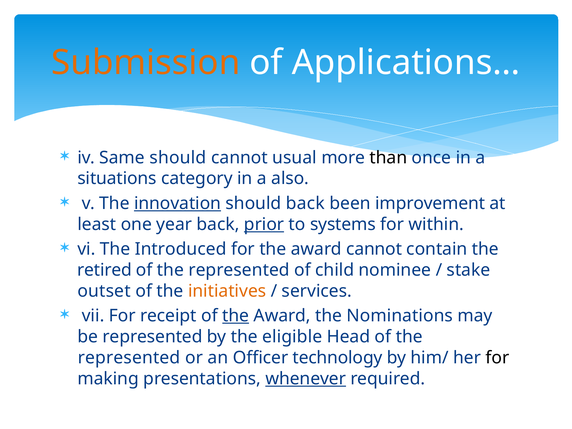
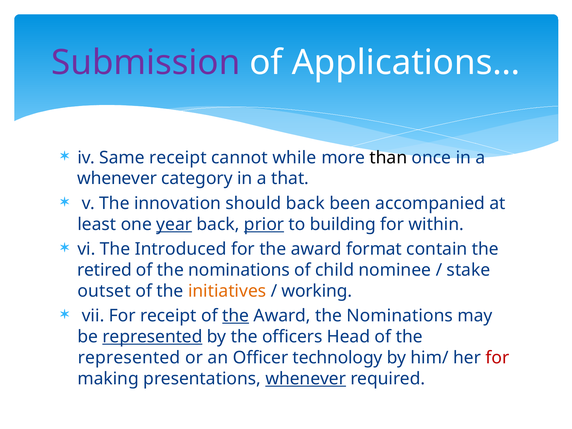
Submission colour: orange -> purple
Same should: should -> receipt
usual: usual -> while
situations at (117, 179): situations -> whenever
also: also -> that
innovation underline: present -> none
improvement: improvement -> accompanied
year underline: none -> present
systems: systems -> building
award cannot: cannot -> format
represented at (239, 270): represented -> nominations
services: services -> working
represented at (152, 337) underline: none -> present
eligible: eligible -> officers
for at (497, 358) colour: black -> red
